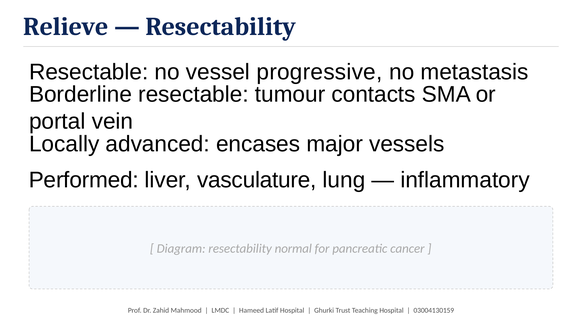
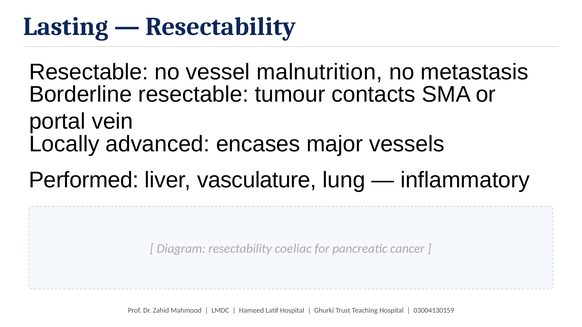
Relieve: Relieve -> Lasting
progressive: progressive -> malnutrition
normal: normal -> coeliac
